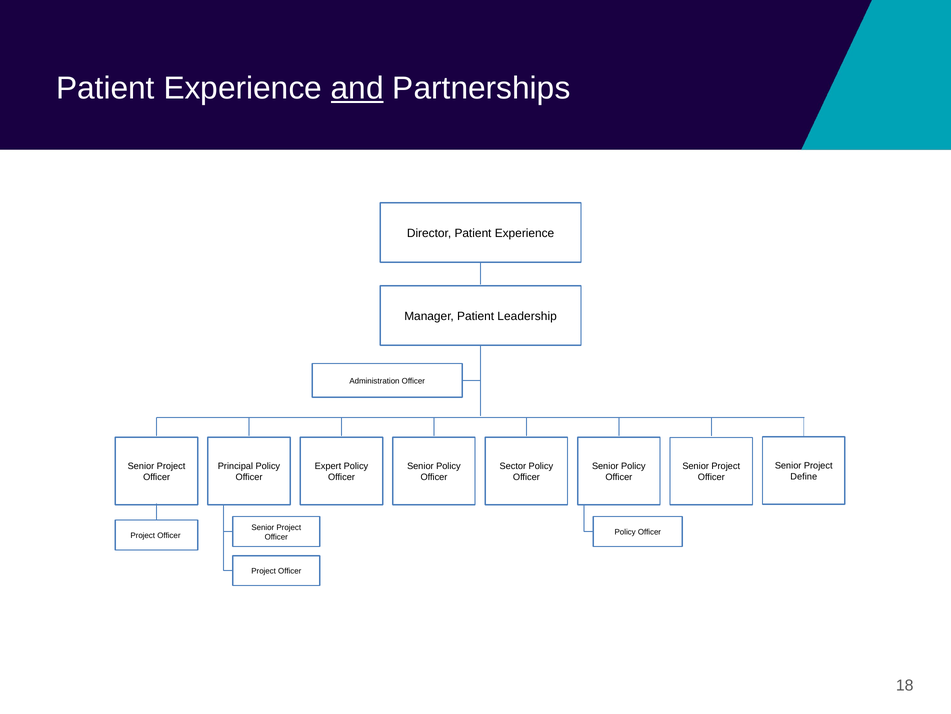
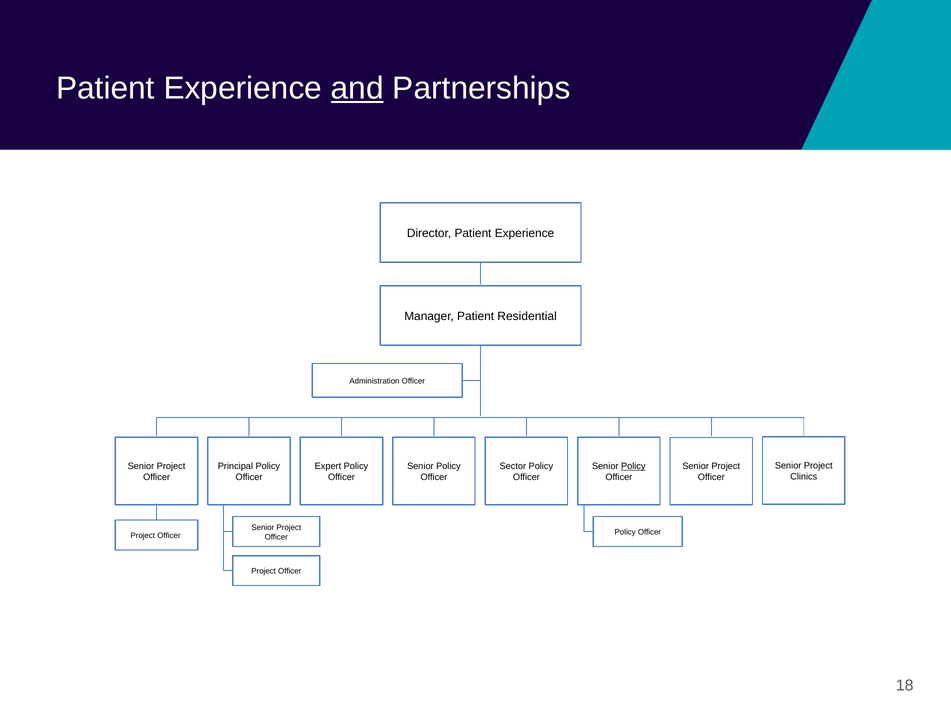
Leadership: Leadership -> Residential
Policy at (633, 466) underline: none -> present
Define: Define -> Clinics
